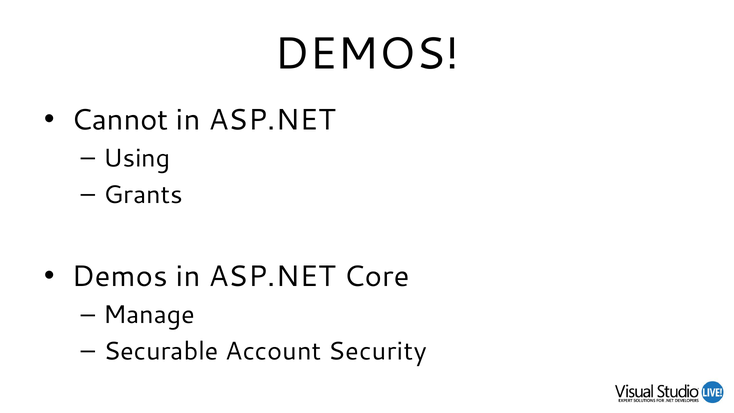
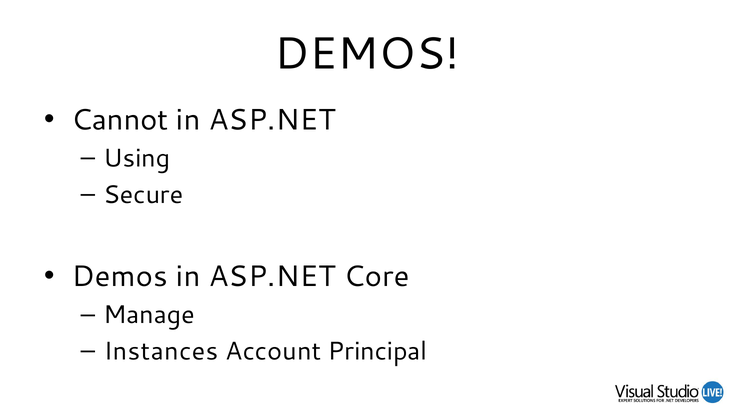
Grants: Grants -> Secure
Securable: Securable -> Instances
Security: Security -> Principal
